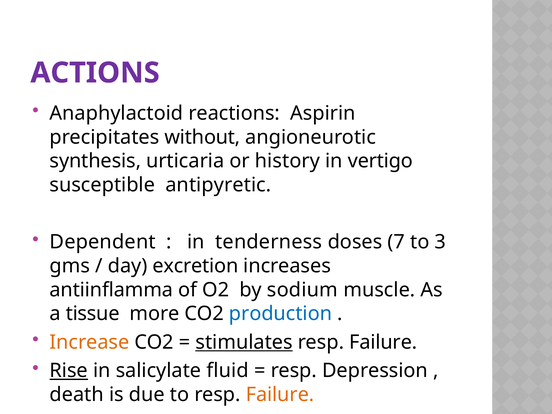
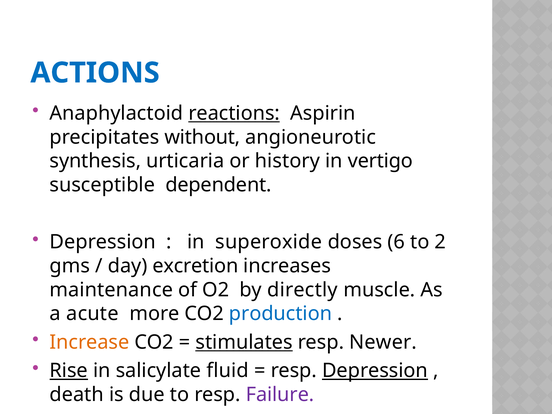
ACTIONS colour: purple -> blue
reactions underline: none -> present
antipyretic: antipyretic -> dependent
Dependent at (103, 242): Dependent -> Depression
tenderness: tenderness -> superoxide
7: 7 -> 6
3: 3 -> 2
antiinflamma: antiinflamma -> maintenance
sodium: sodium -> directly
tissue: tissue -> acute
Failure at (383, 342): Failure -> Newer
Depression at (375, 371) underline: none -> present
Failure at (280, 395) colour: orange -> purple
